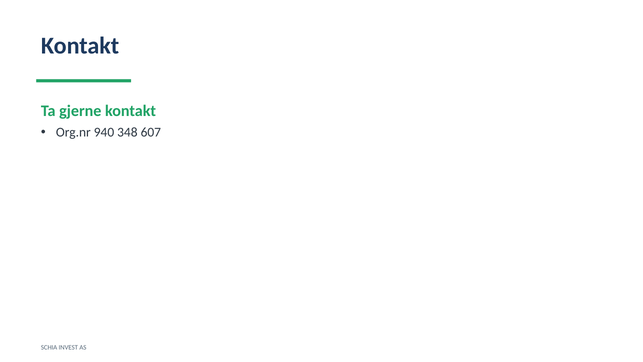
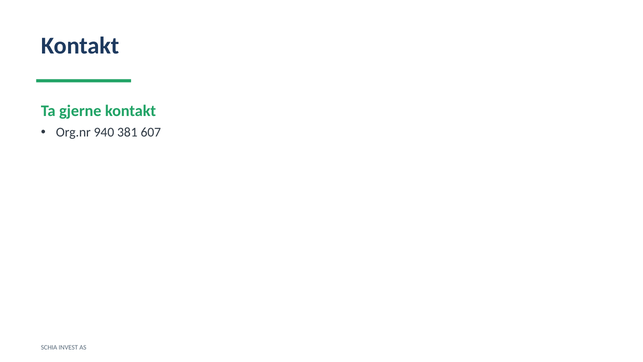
348: 348 -> 381
